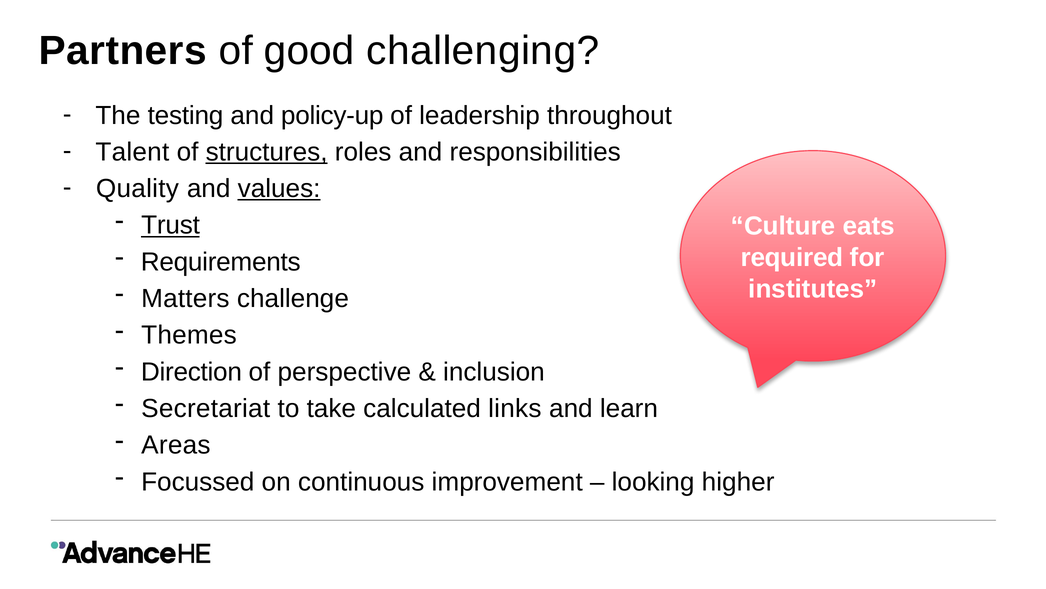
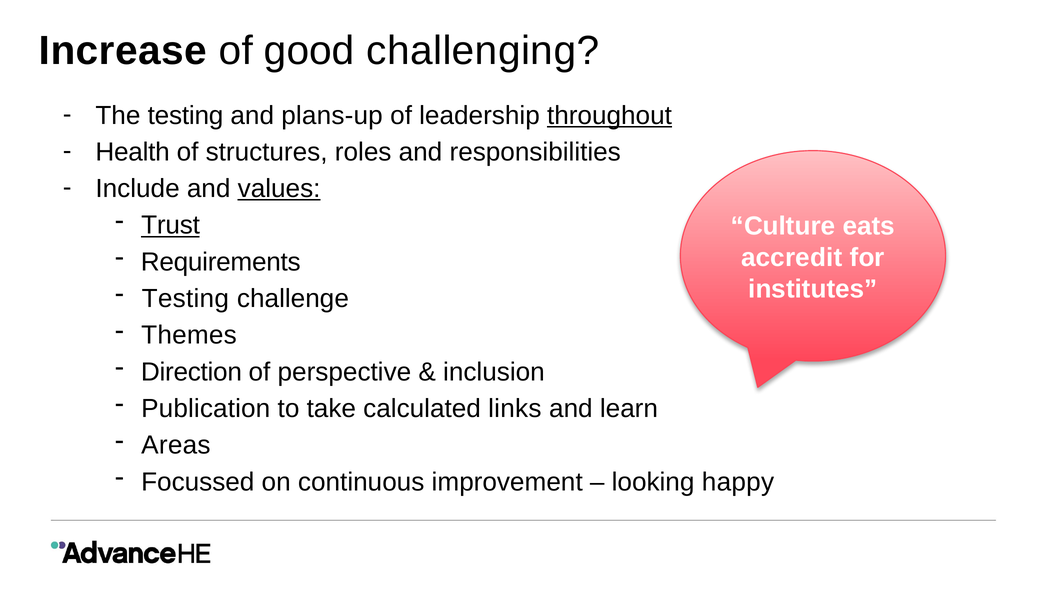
Partners: Partners -> Increase
policy-up: policy-up -> plans-up
throughout underline: none -> present
Talent: Talent -> Health
structures underline: present -> none
Quality: Quality -> Include
required: required -> accredit
Matters at (185, 298): Matters -> Testing
Secretariat: Secretariat -> Publication
higher: higher -> happy
